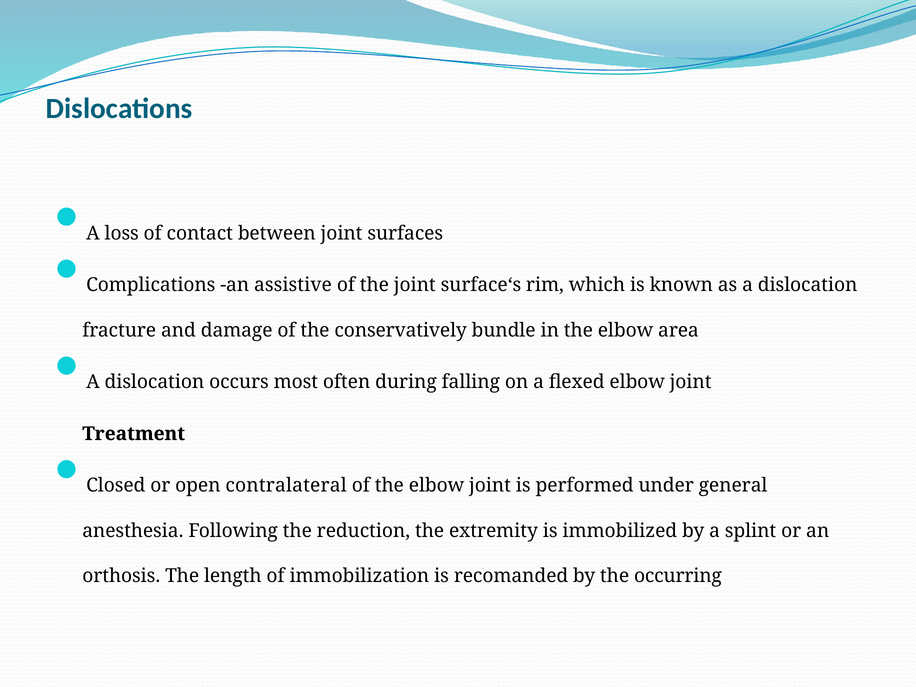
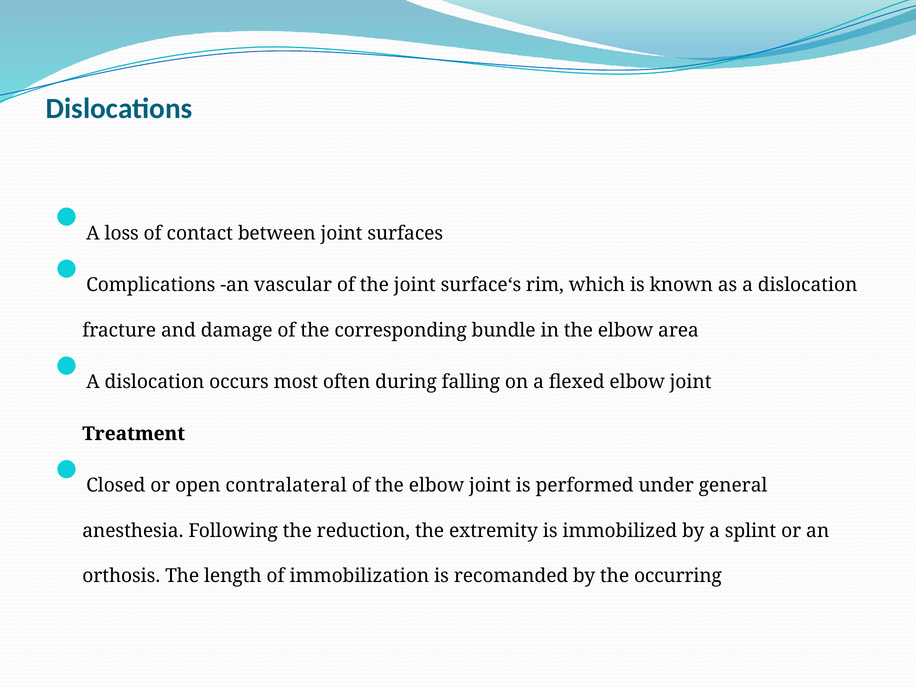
assistive: assistive -> vascular
conservatively: conservatively -> corresponding
